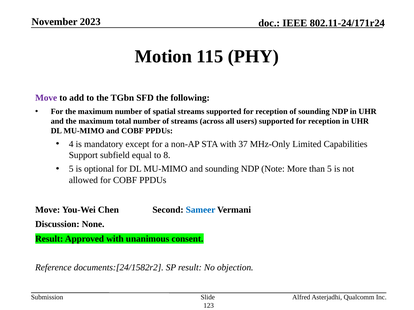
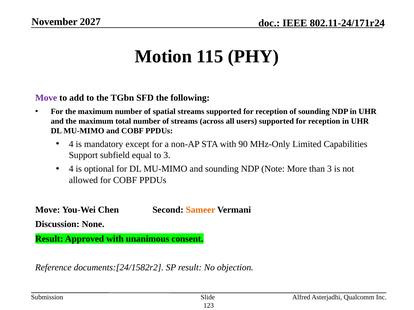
2023: 2023 -> 2027
37: 37 -> 90
to 8: 8 -> 3
5 at (71, 169): 5 -> 4
than 5: 5 -> 3
Sameer colour: blue -> orange
